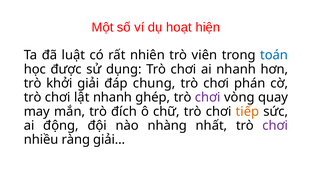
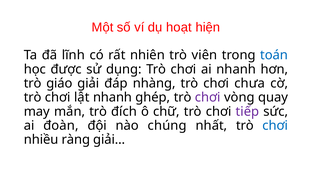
luật: luật -> lĩnh
khởi: khởi -> giáo
chung: chung -> nhàng
phán: phán -> chưa
tiếp colour: orange -> purple
động: động -> đoàn
nhàng: nhàng -> chúng
chơi at (275, 125) colour: purple -> blue
